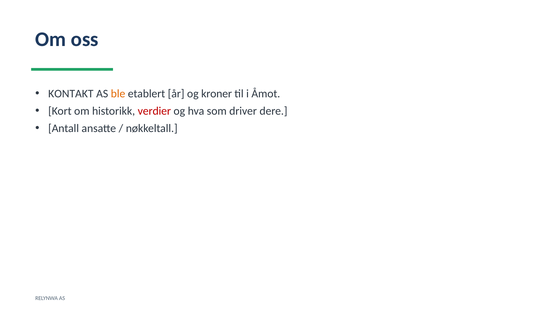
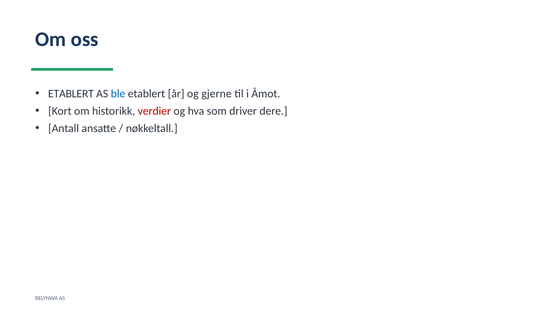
KONTAKT at (71, 94): KONTAKT -> ETABLERT
ble colour: orange -> blue
kroner: kroner -> gjerne
